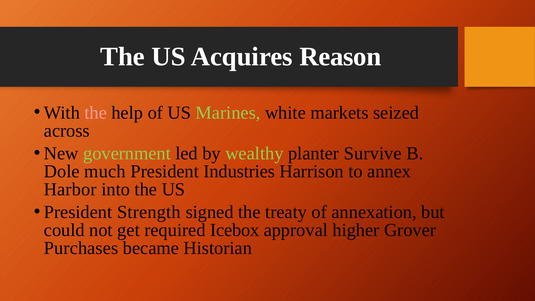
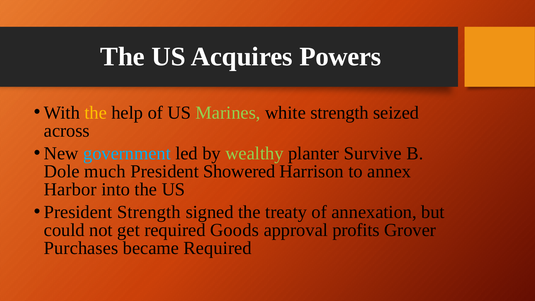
Reason: Reason -> Powers
the at (96, 113) colour: pink -> yellow
white markets: markets -> strength
government colour: light green -> light blue
Industries: Industries -> Showered
Icebox: Icebox -> Goods
higher: higher -> profits
became Historian: Historian -> Required
